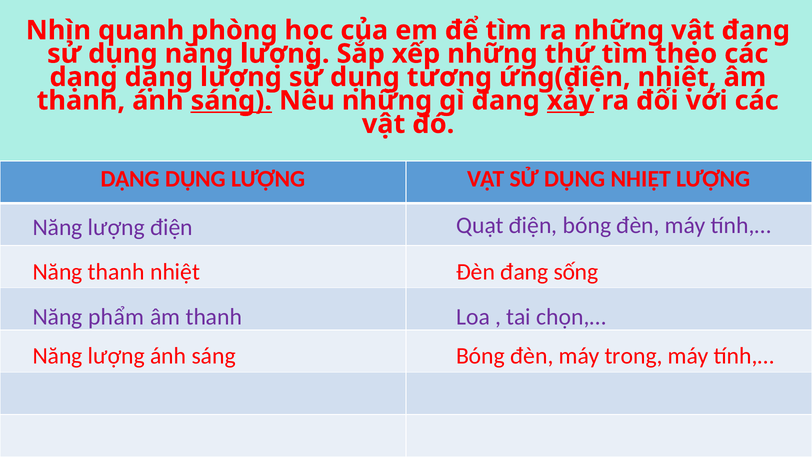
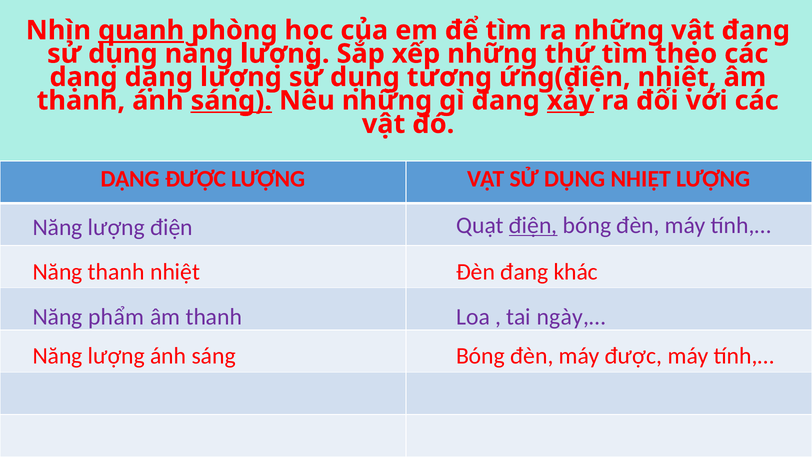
quanh underline: none -> present
DẠNG DỤNG: DỤNG -> ĐƯỢC
điện at (533, 225) underline: none -> present
sống: sống -> khác
chọn,…: chọn,… -> ngày,…
máy trong: trong -> được
